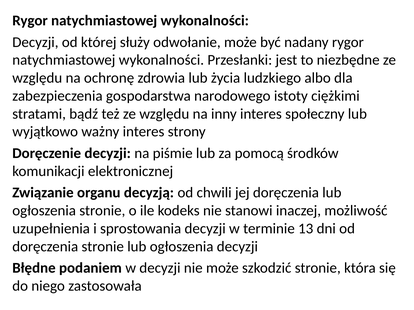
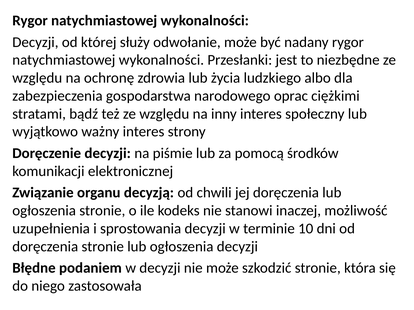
istoty: istoty -> oprac
13: 13 -> 10
